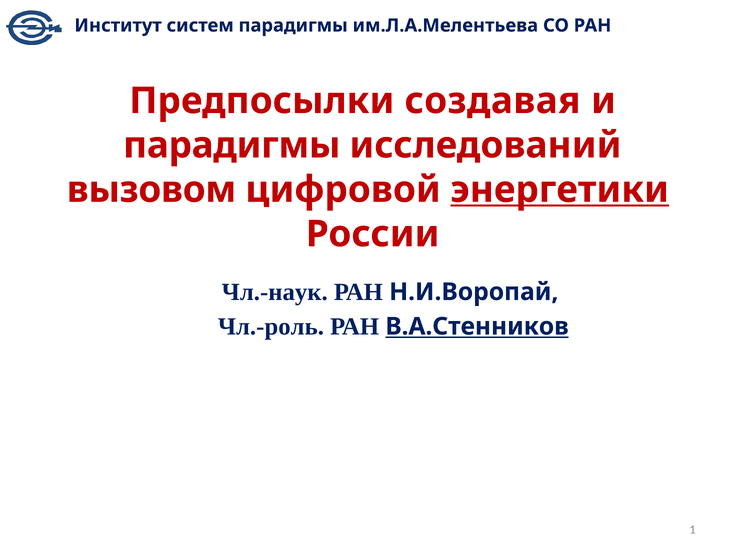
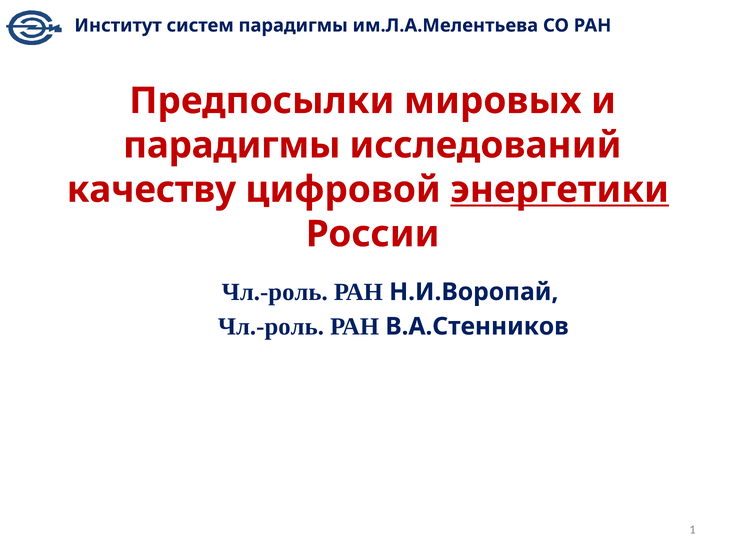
создавая: создавая -> мировых
вызовом: вызовом -> качеству
Чл.-наук at (275, 292): Чл.-наук -> Чл.-роль
В.А.Стенников underline: present -> none
